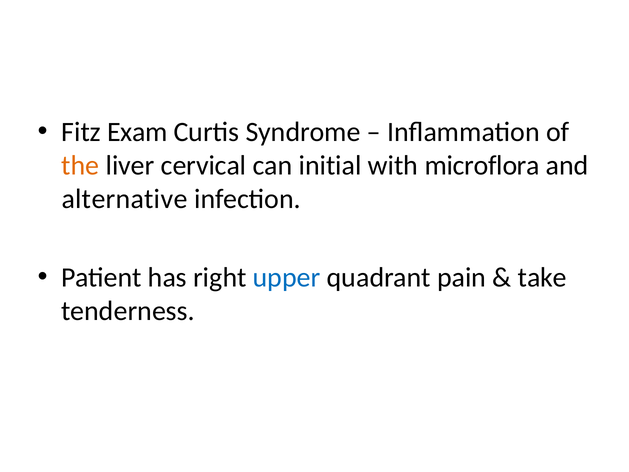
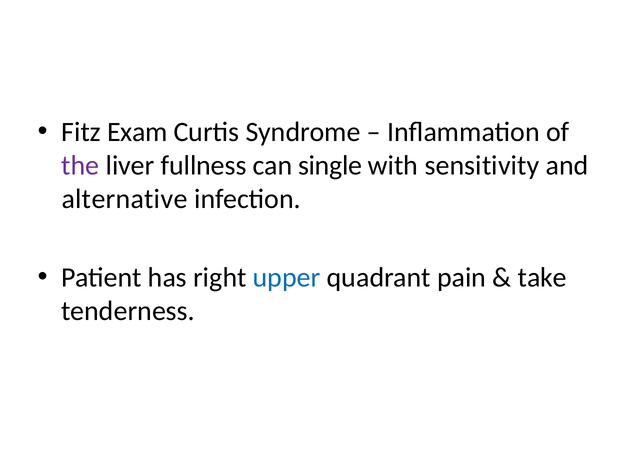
the colour: orange -> purple
cervical: cervical -> fullness
initial: initial -> single
microflora: microflora -> sensitivity
